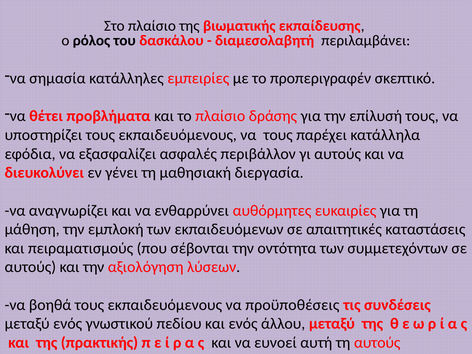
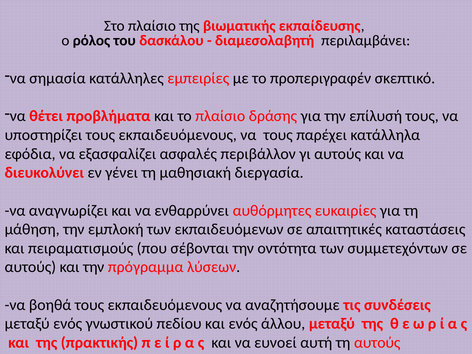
αξιολόγηση: αξιολόγηση -> πρόγραμμα
προϋποθέσεις: προϋποθέσεις -> αναζητήσουμε
